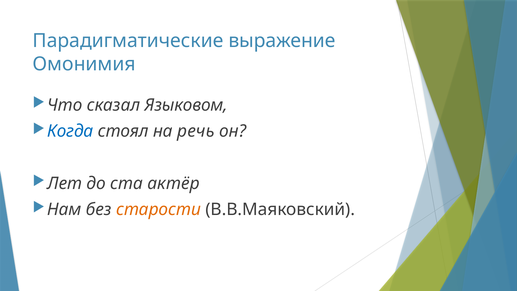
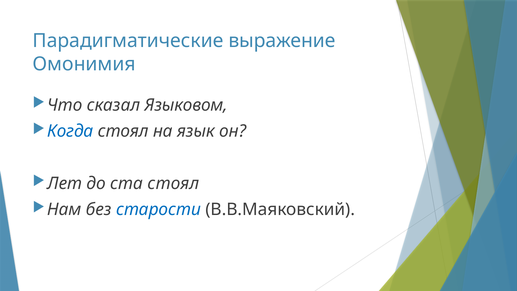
речь: речь -> язык
ста актёр: актёр -> стоял
старости colour: orange -> blue
